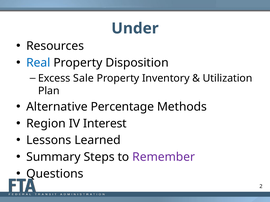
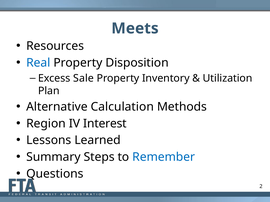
Under: Under -> Meets
Percentage: Percentage -> Calculation
Remember colour: purple -> blue
